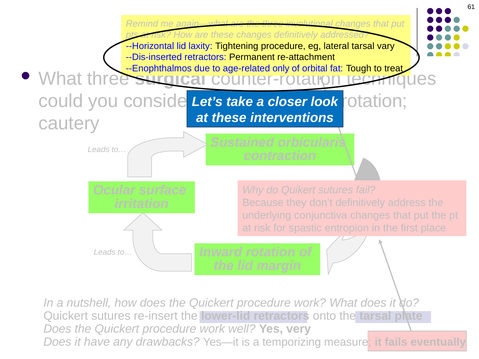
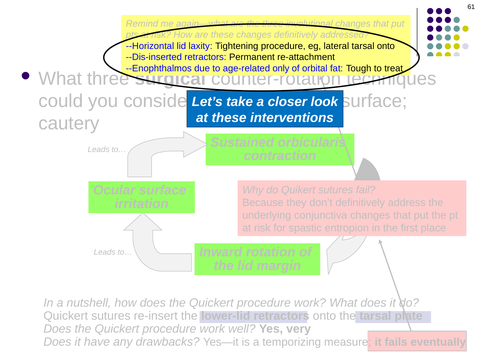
tarsal vary: vary -> onto
rotation at (374, 101): rotation -> surface
